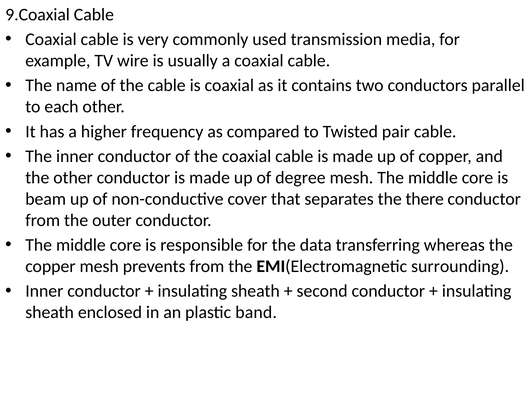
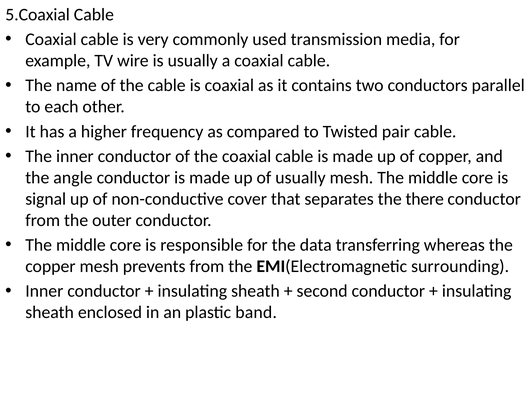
9.Coaxial: 9.Coaxial -> 5.Coaxial
the other: other -> angle
of degree: degree -> usually
beam: beam -> signal
